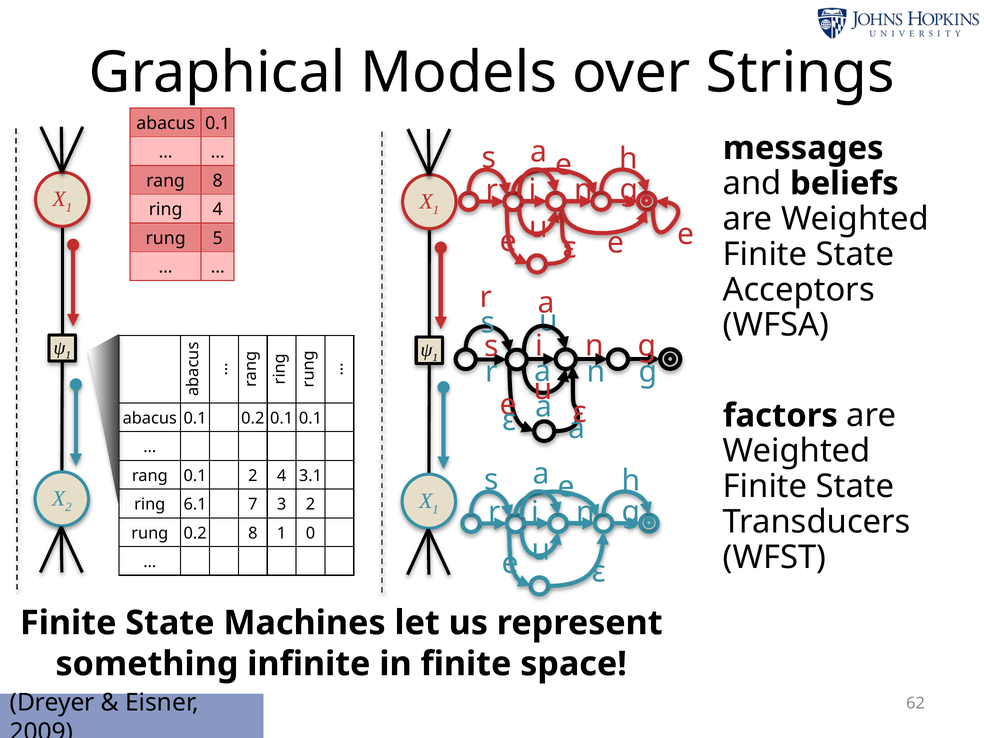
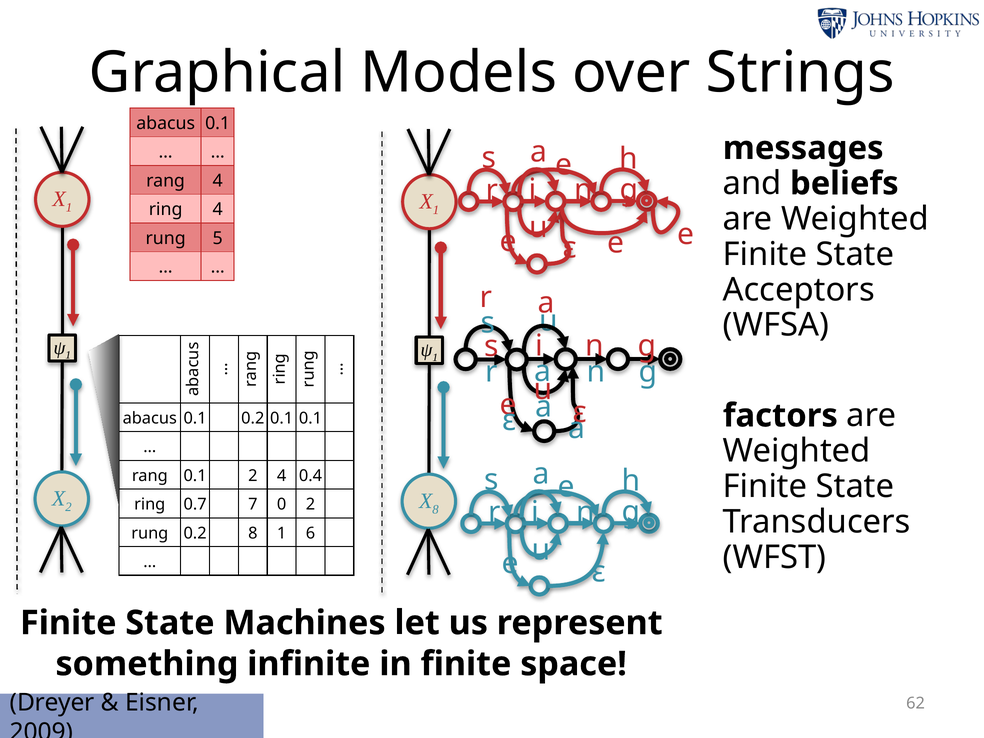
rang 8: 8 -> 4
3.1: 3.1 -> 0.4
1 at (436, 509): 1 -> 8
6.1: 6.1 -> 0.7
3: 3 -> 0
0: 0 -> 6
